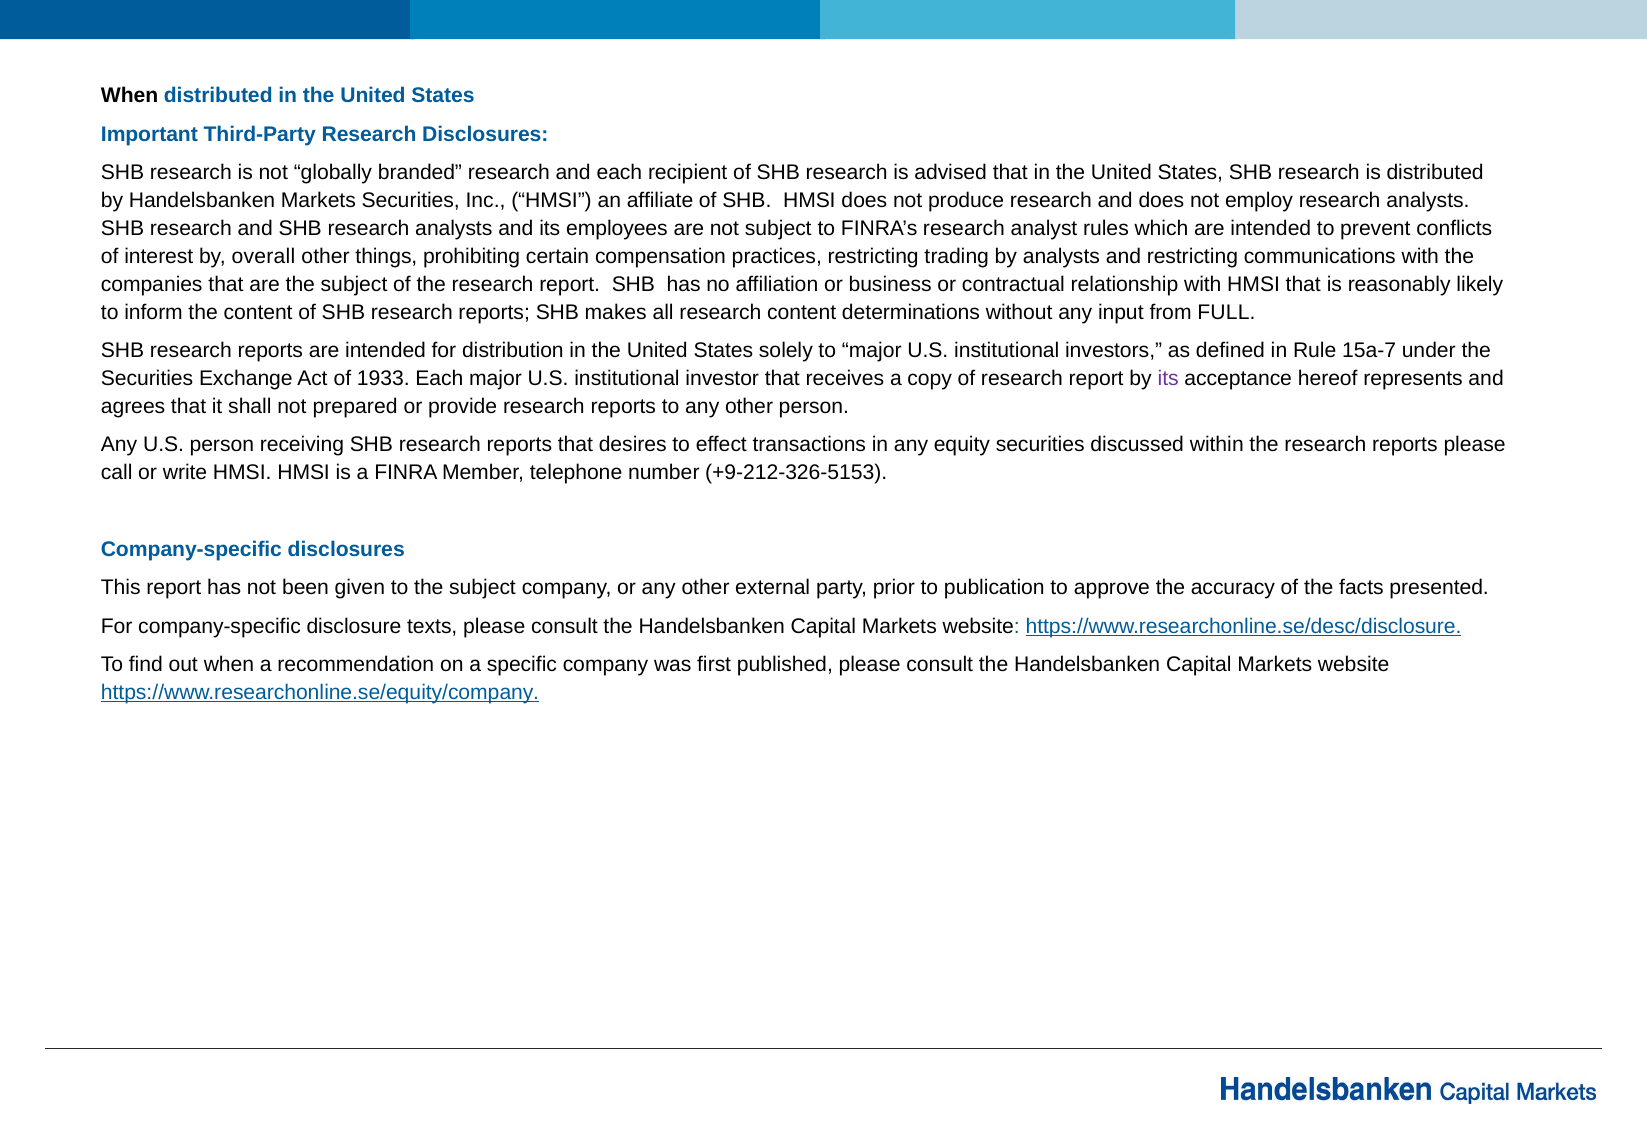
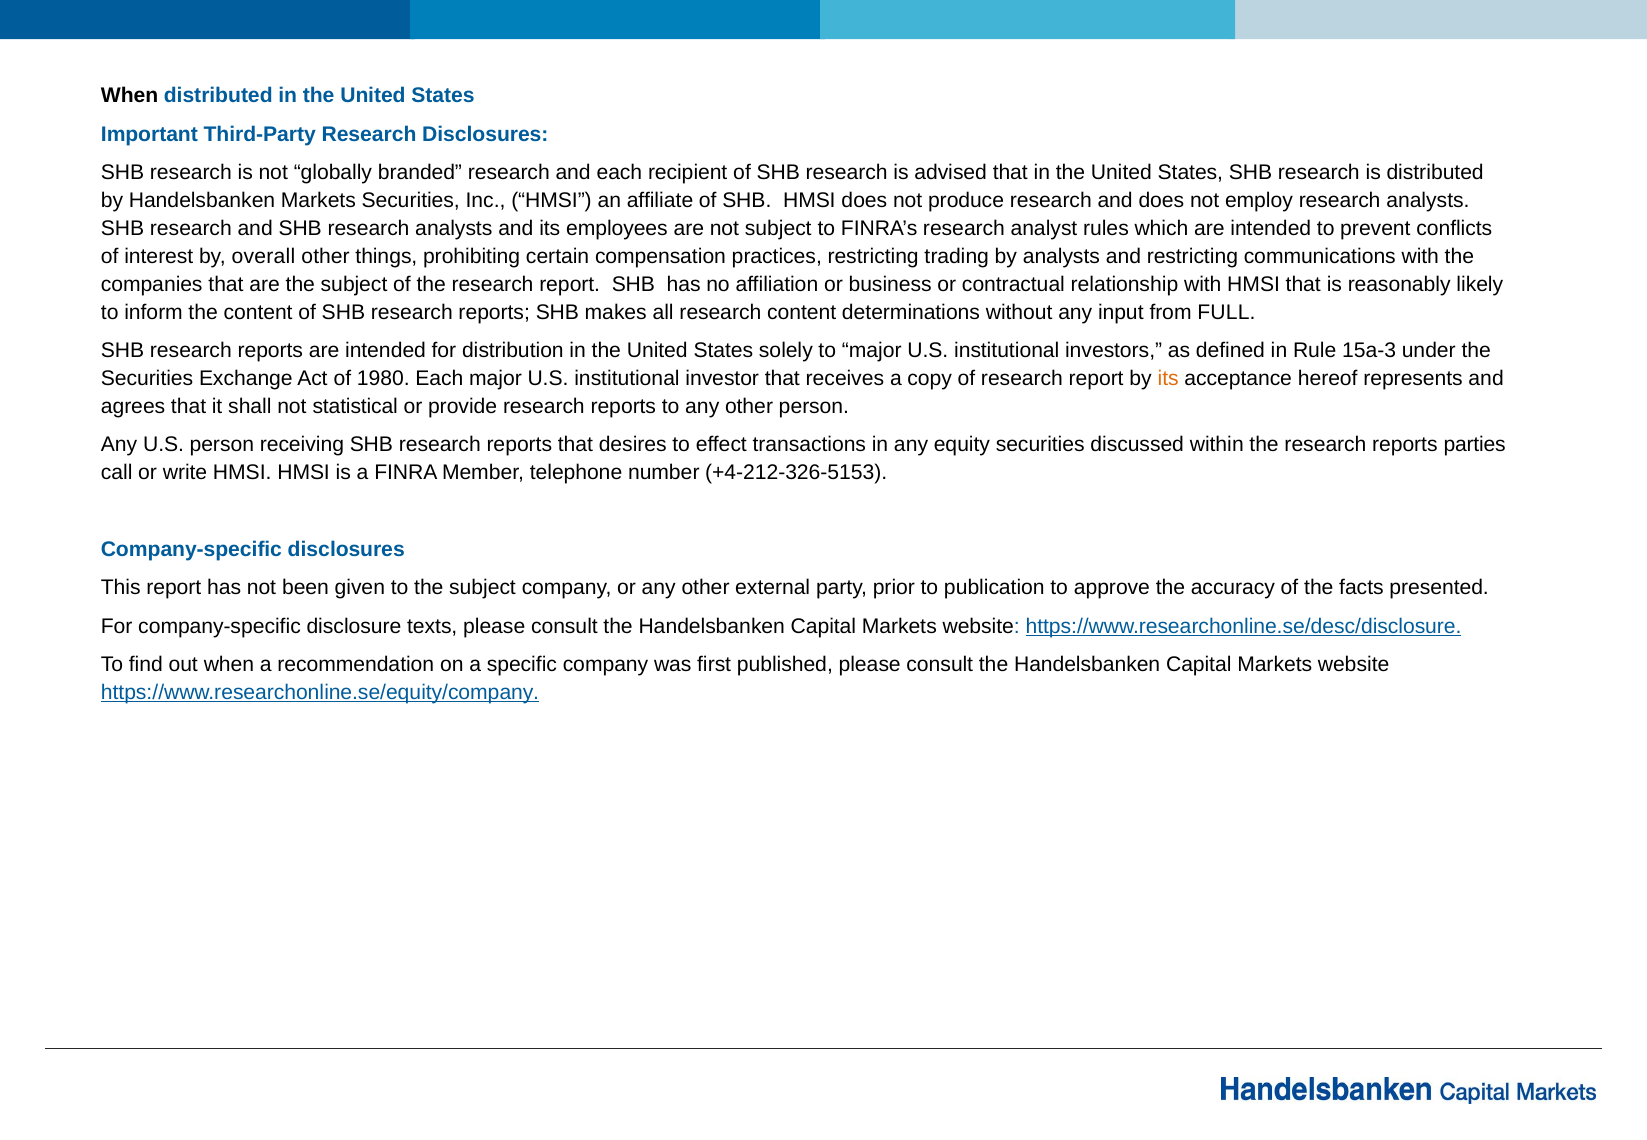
15a-7: 15a-7 -> 15a-3
1933: 1933 -> 1980
its at (1168, 378) colour: purple -> orange
prepared: prepared -> statistical
reports please: please -> parties
+9-212-326-5153: +9-212-326-5153 -> +4-212-326-5153
